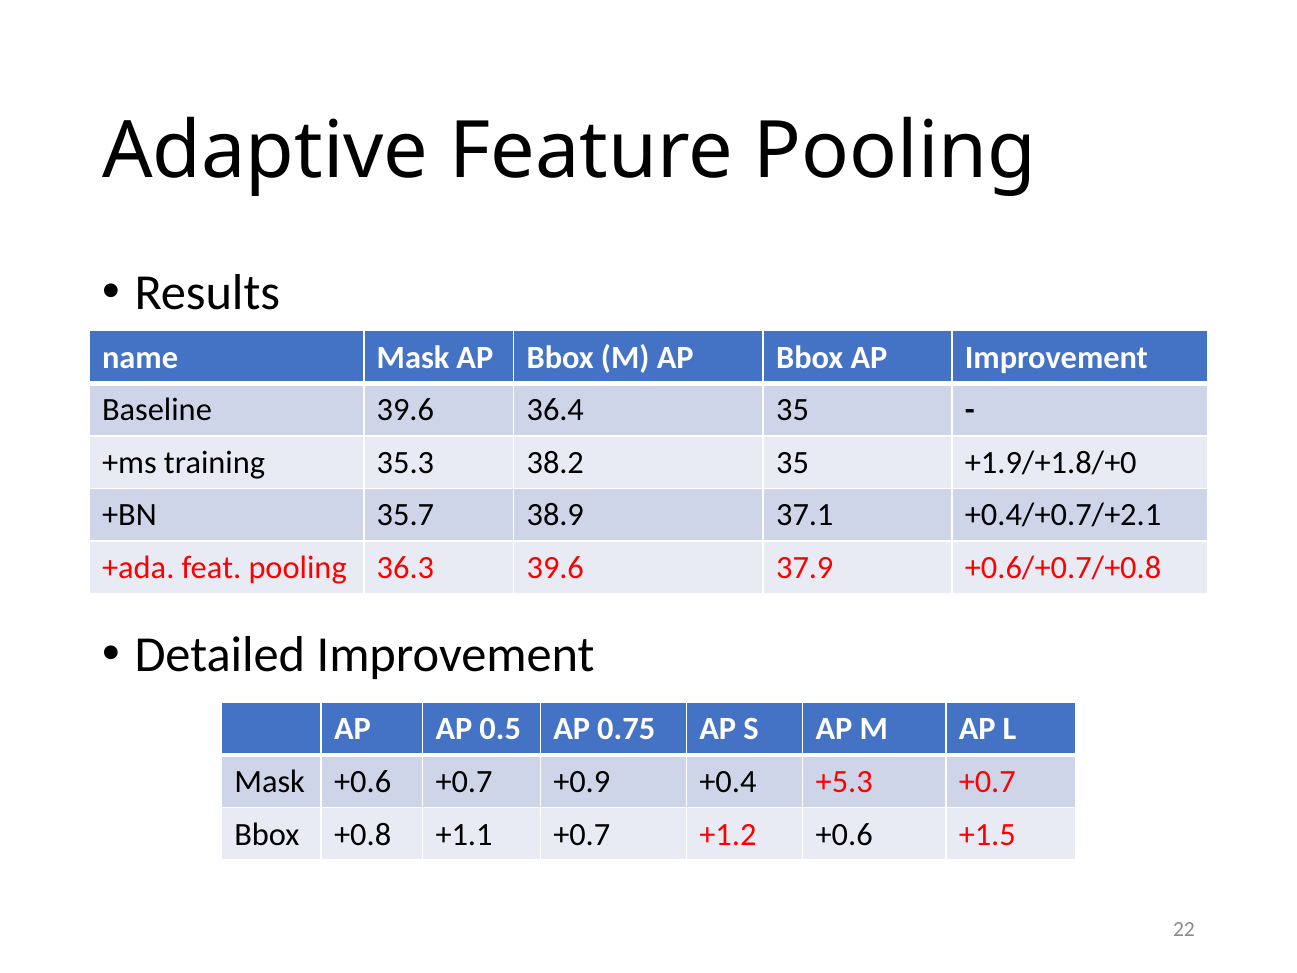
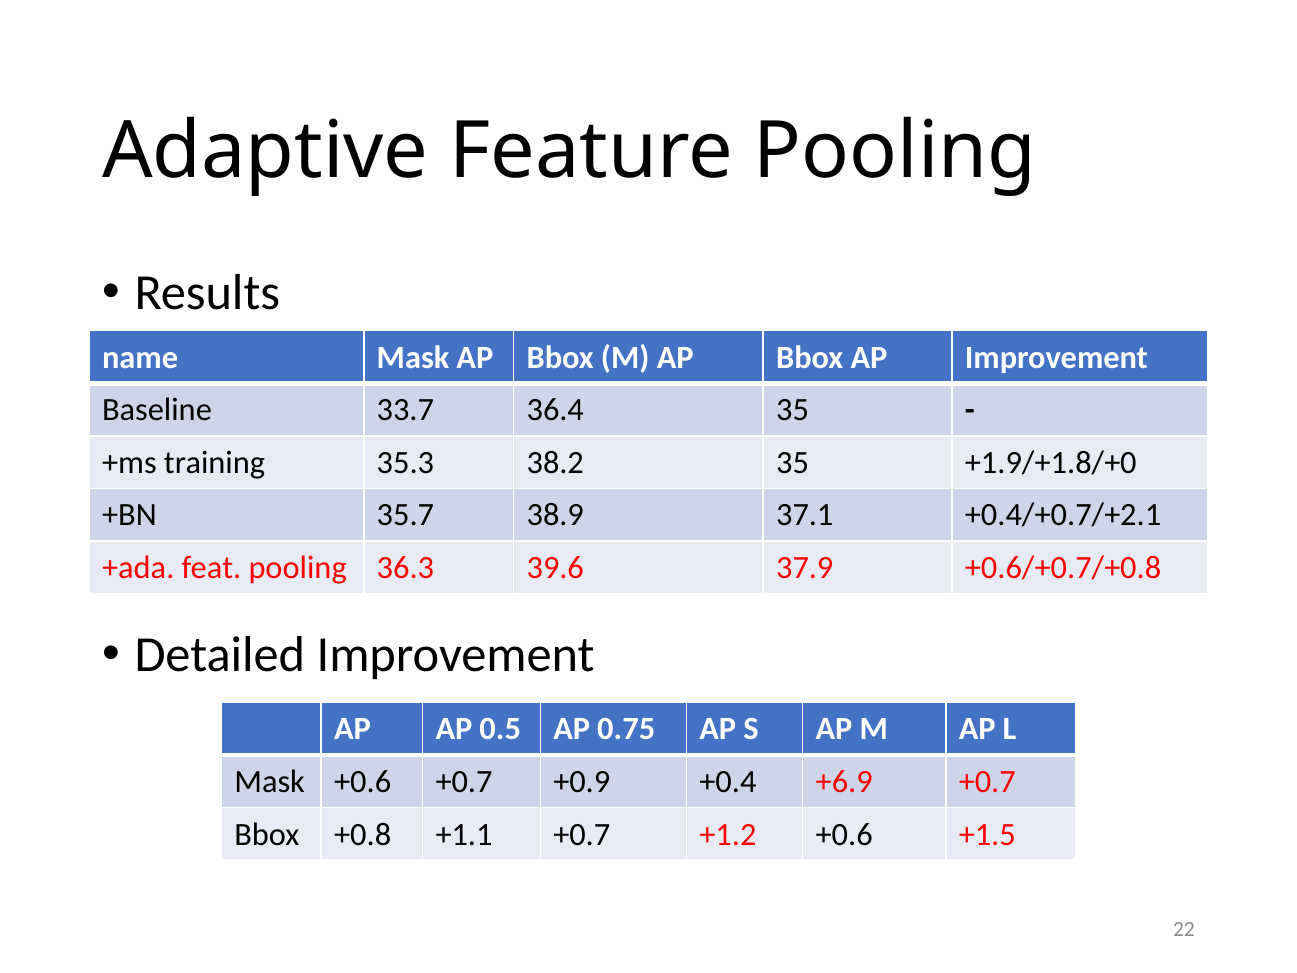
Baseline 39.6: 39.6 -> 33.7
+5.3: +5.3 -> +6.9
